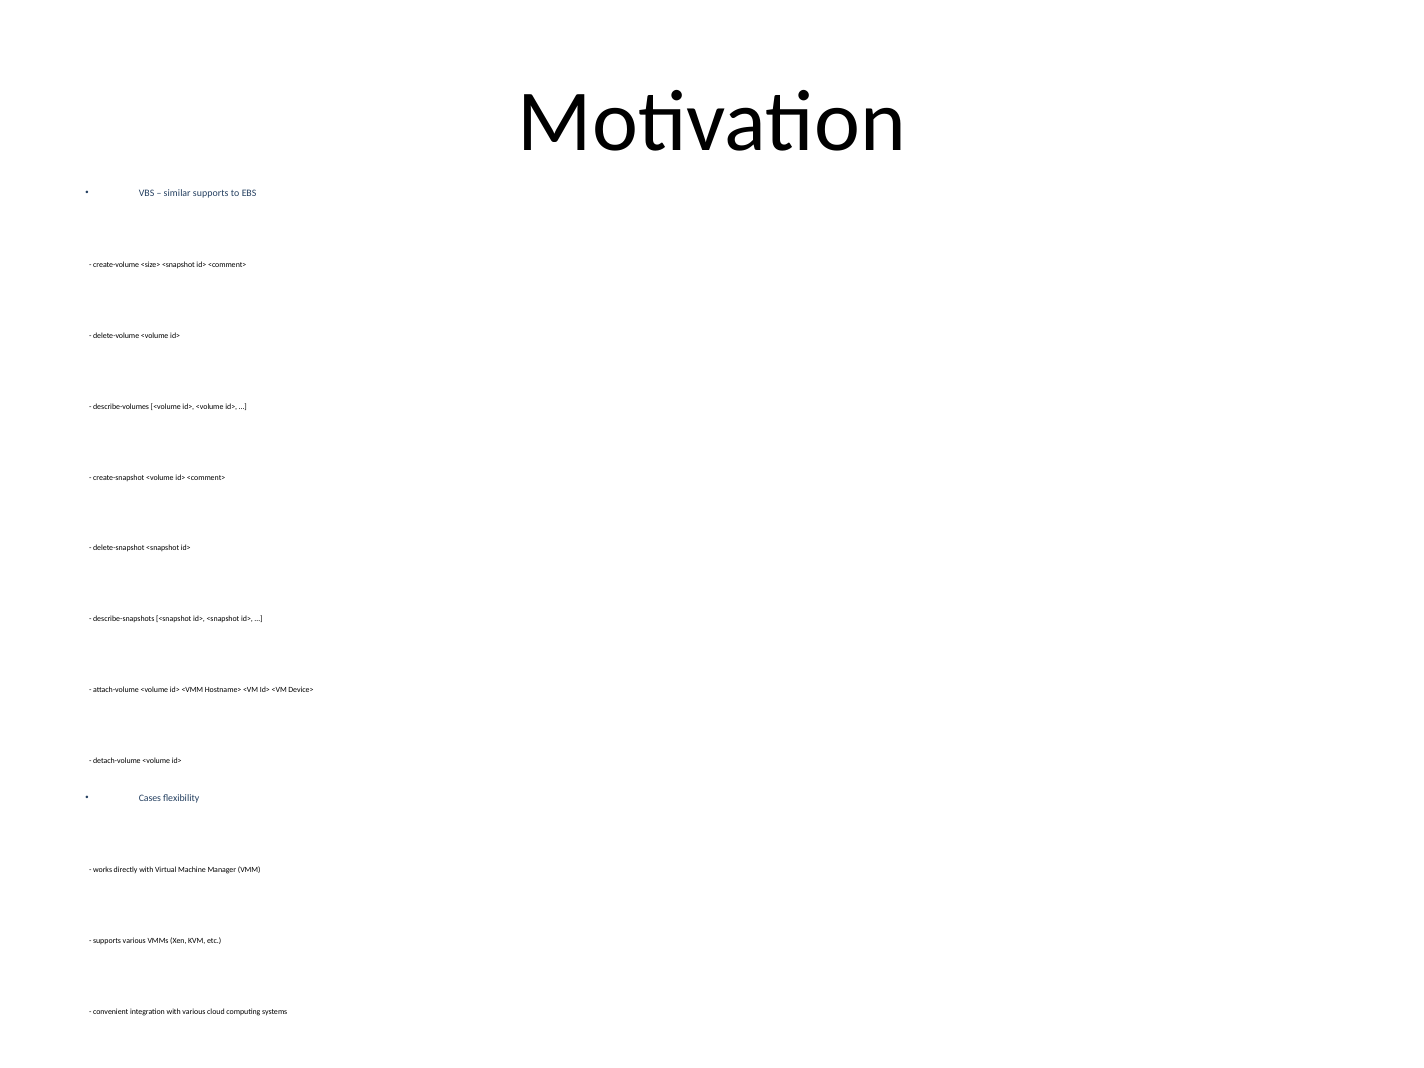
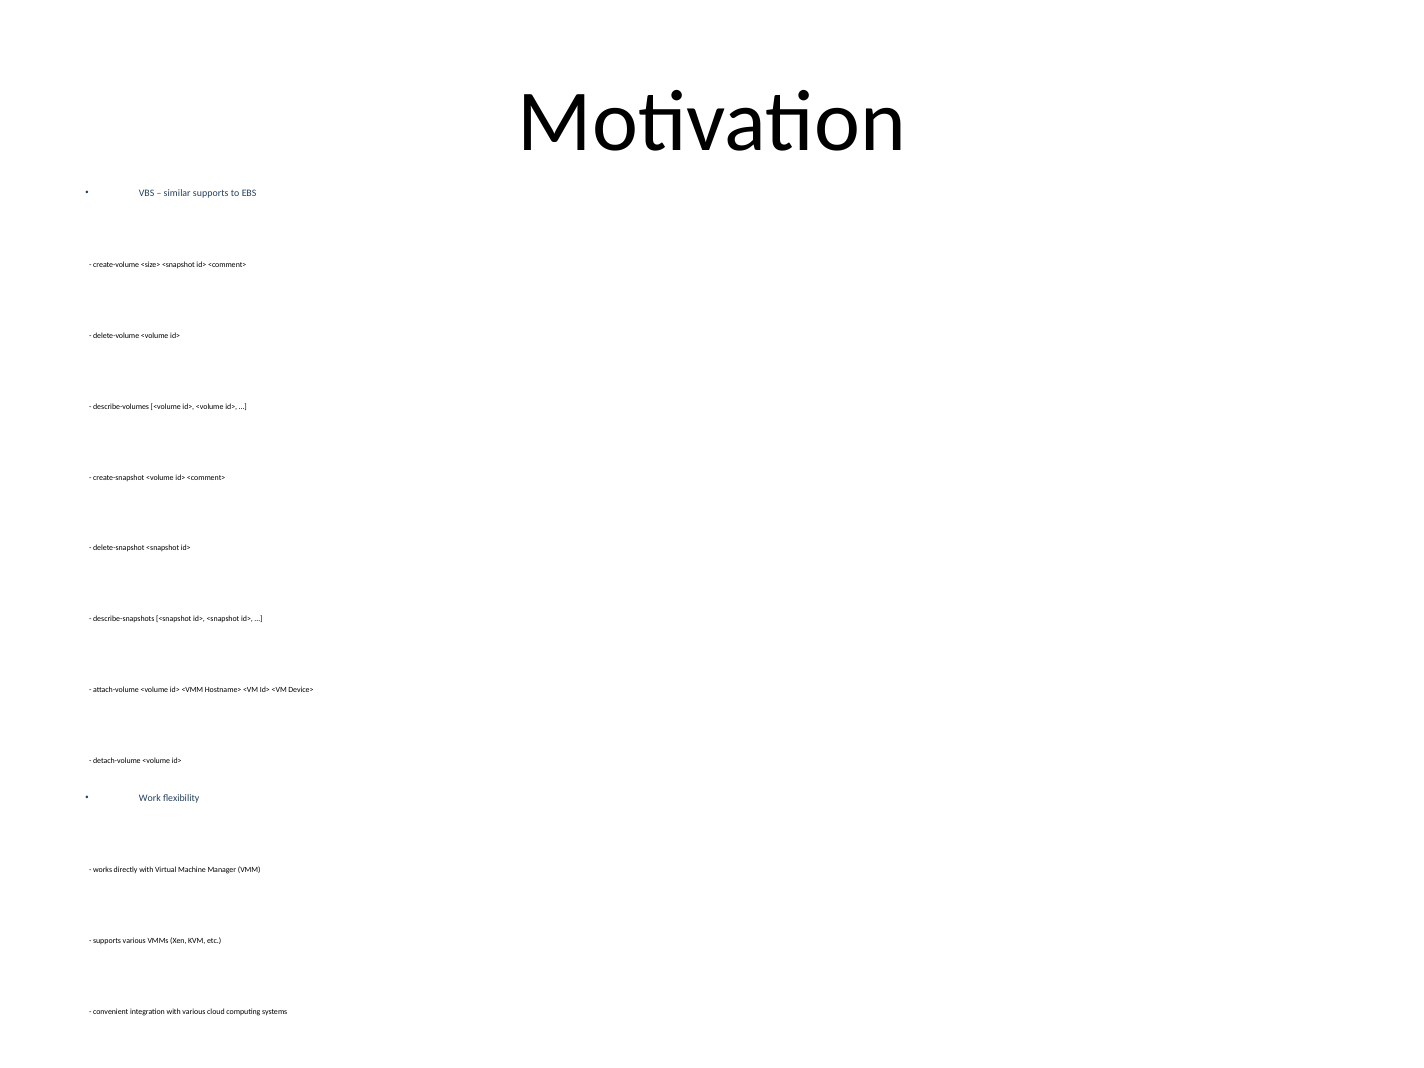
Cases: Cases -> Work
